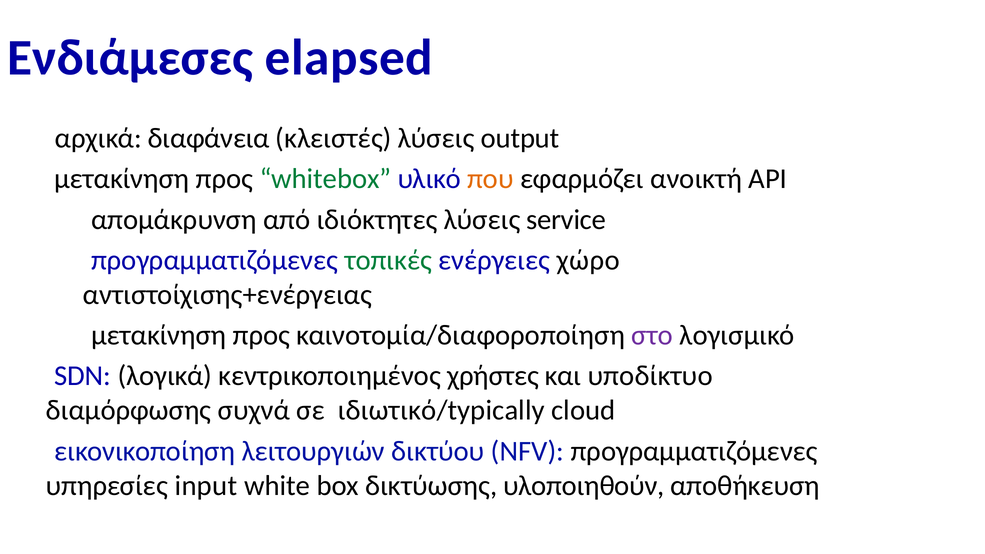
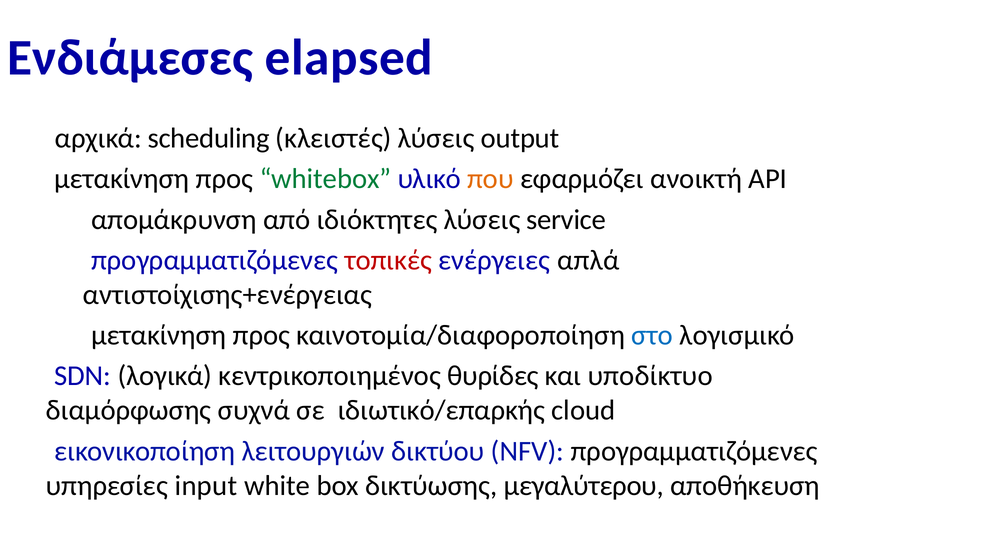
διαφάνεια: διαφάνεια -> scheduling
τοπικές colour: green -> red
χώρο: χώρο -> απλά
στο colour: purple -> blue
χρήστες: χρήστες -> θυρίδες
ιδιωτικό/typically: ιδιωτικό/typically -> ιδιωτικό/επαρκής
υλοποιηθούν: υλοποιηθούν -> μεγαλύτερου
